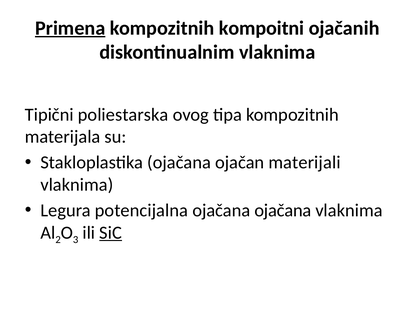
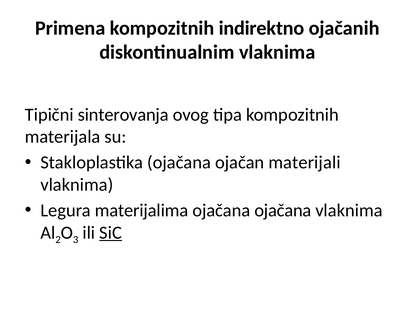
Primena underline: present -> none
kompoitni: kompoitni -> indirektno
poliestarska: poliestarska -> sinterovanja
potencijalna: potencijalna -> materijalima
